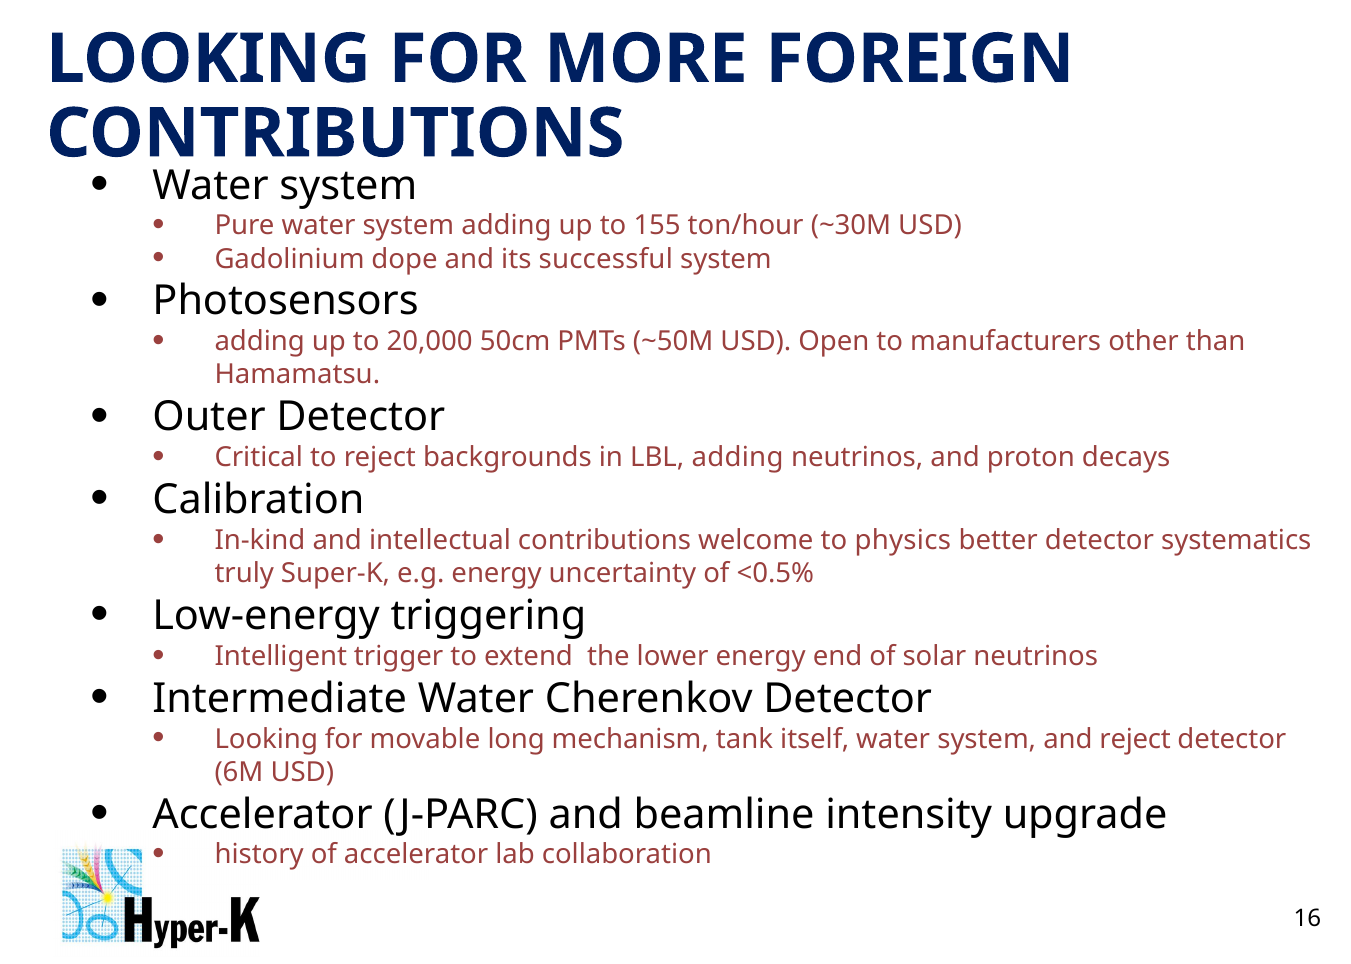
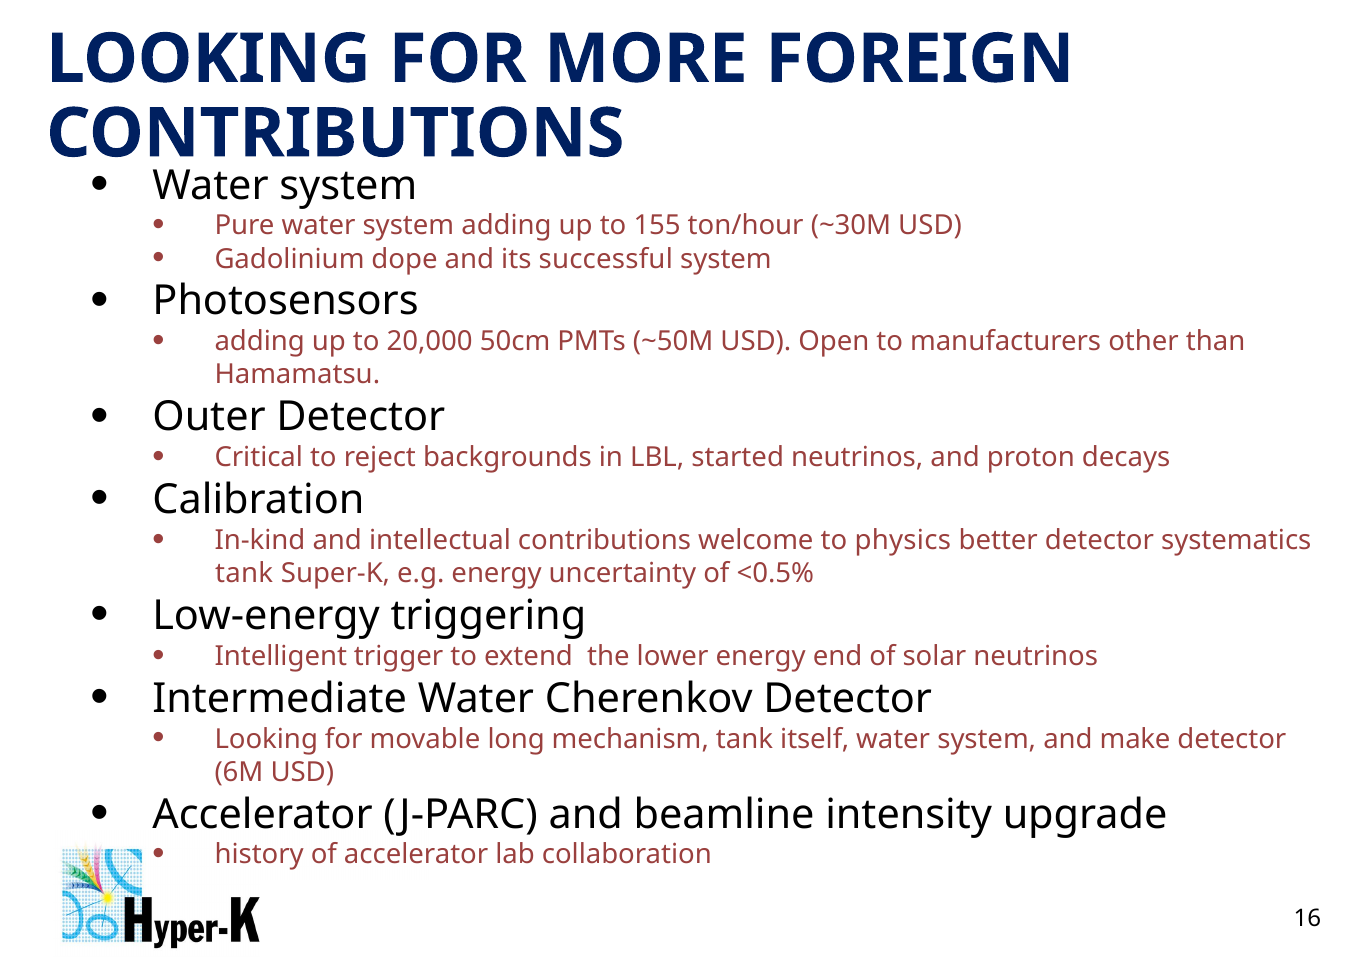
LBL adding: adding -> started
truly at (244, 574): truly -> tank
and reject: reject -> make
